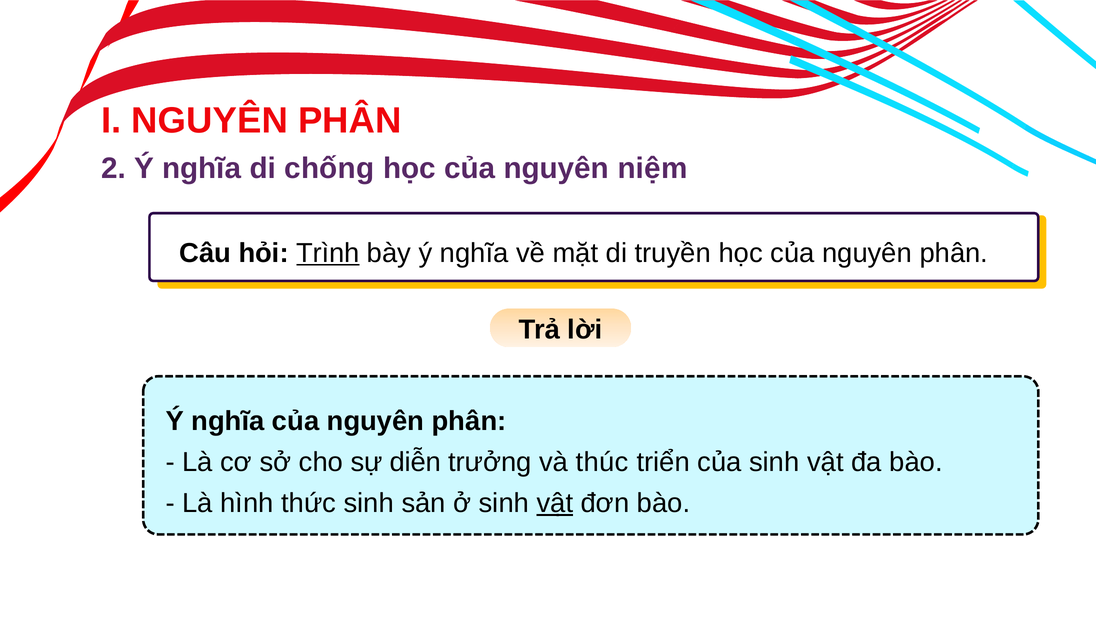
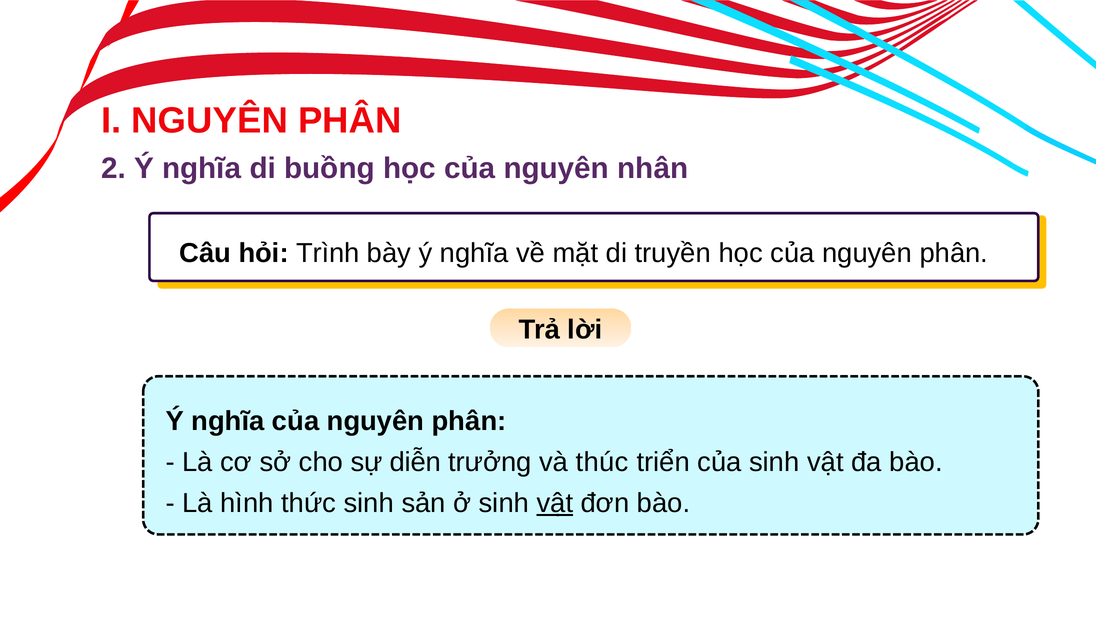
chống: chống -> buồng
niệm: niệm -> nhân
Trình underline: present -> none
